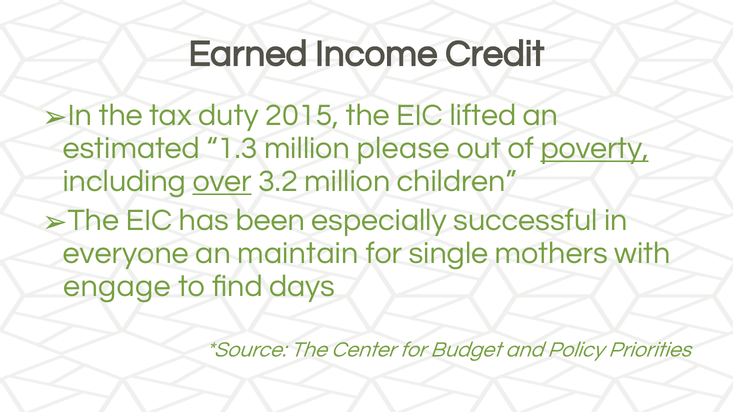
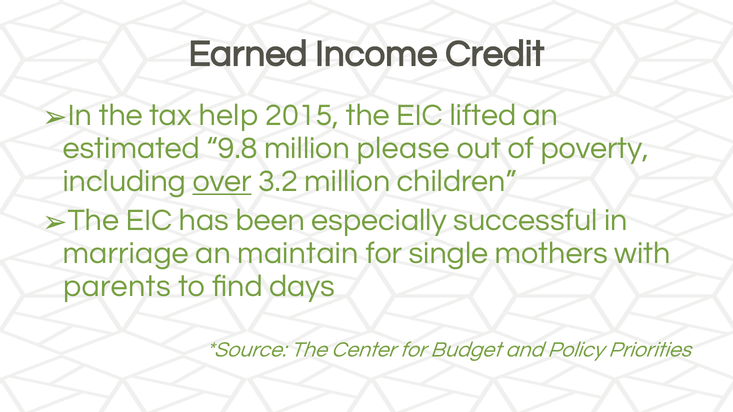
duty: duty -> help
1.3: 1.3 -> 9.8
poverty underline: present -> none
everyone: everyone -> marriage
engage: engage -> parents
